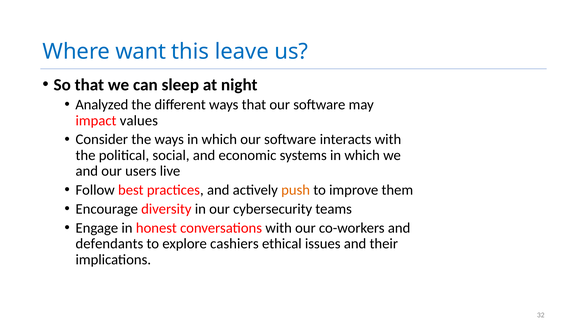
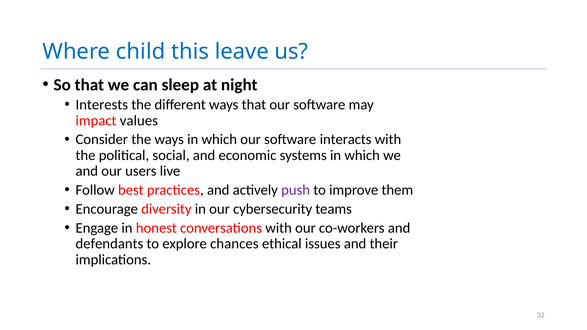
want: want -> child
Analyzed: Analyzed -> Interests
push colour: orange -> purple
cashiers: cashiers -> chances
